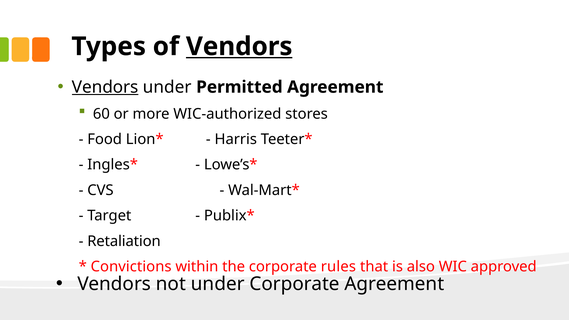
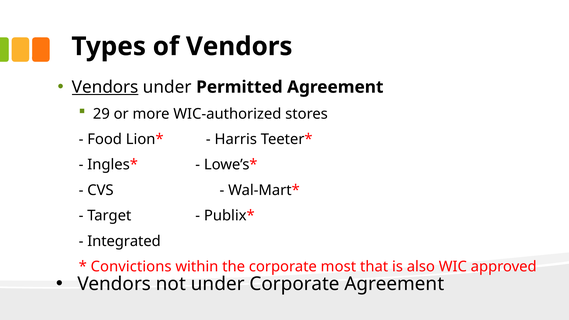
Vendors at (239, 47) underline: present -> none
60: 60 -> 29
Retaliation: Retaliation -> Integrated
rules: rules -> most
